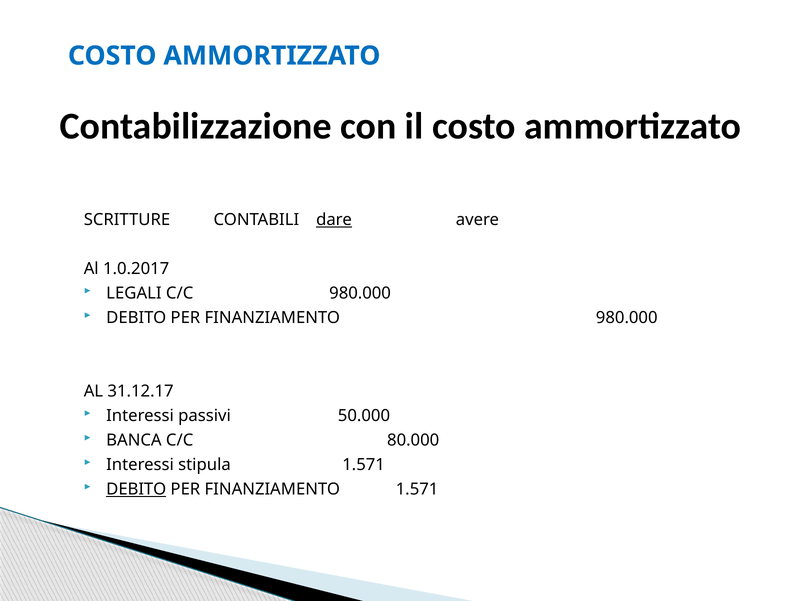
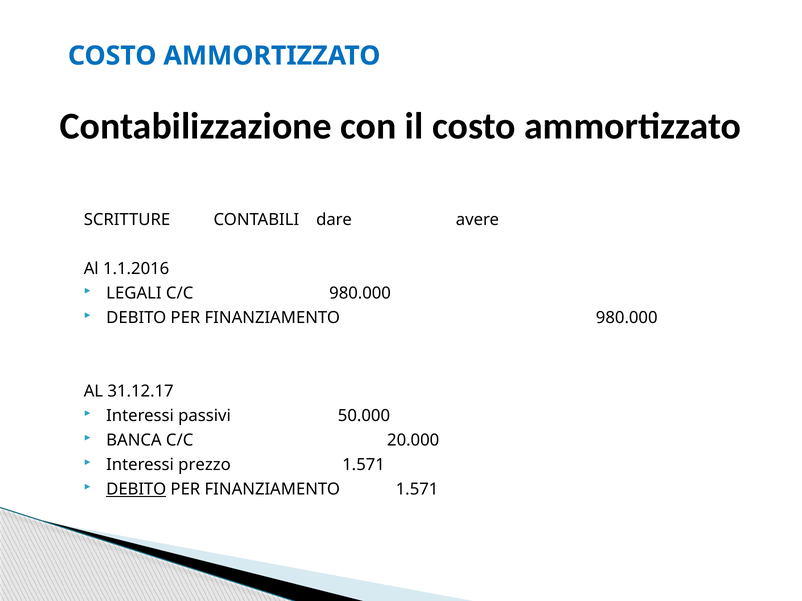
dare underline: present -> none
1.0.2017: 1.0.2017 -> 1.1.2016
80.000: 80.000 -> 20.000
stipula: stipula -> prezzo
